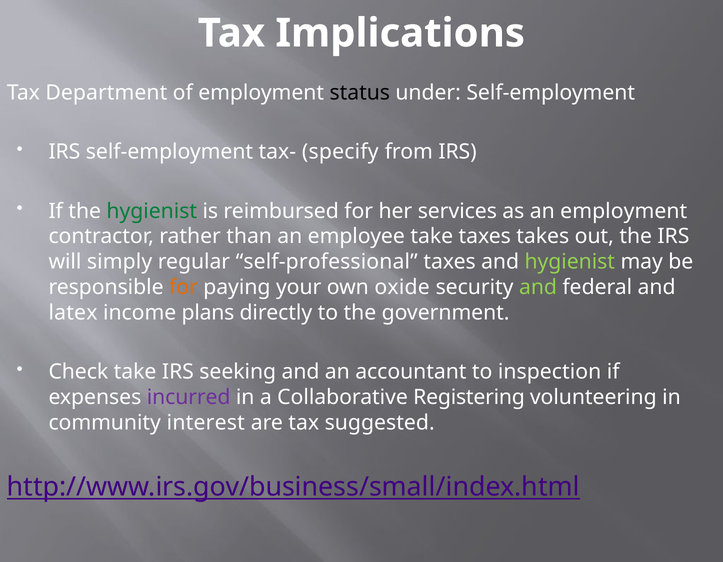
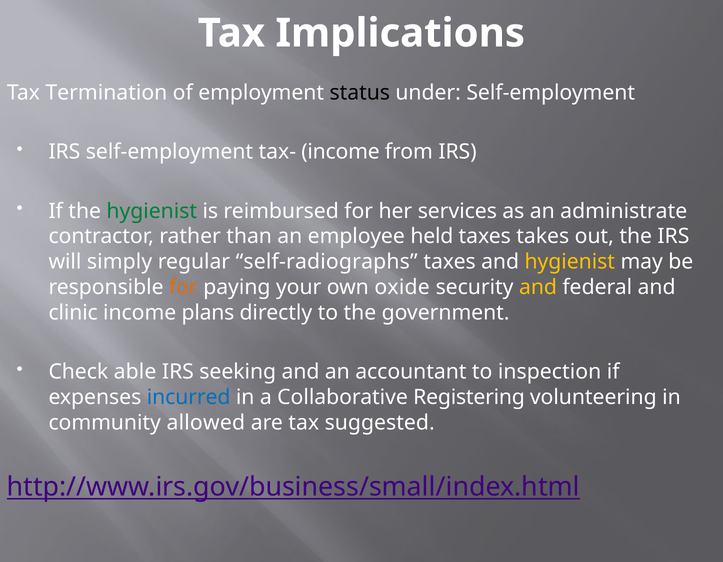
Department: Department -> Termination
tax- specify: specify -> income
an employment: employment -> administrate
employee take: take -> held
self-professional: self-professional -> self-radiographs
hygienist at (570, 262) colour: light green -> yellow
and at (538, 287) colour: light green -> yellow
latex: latex -> clinic
Check take: take -> able
incurred colour: purple -> blue
interest: interest -> allowed
